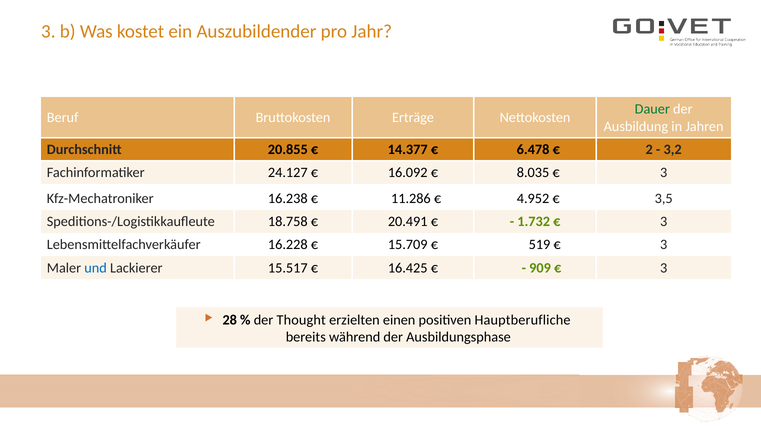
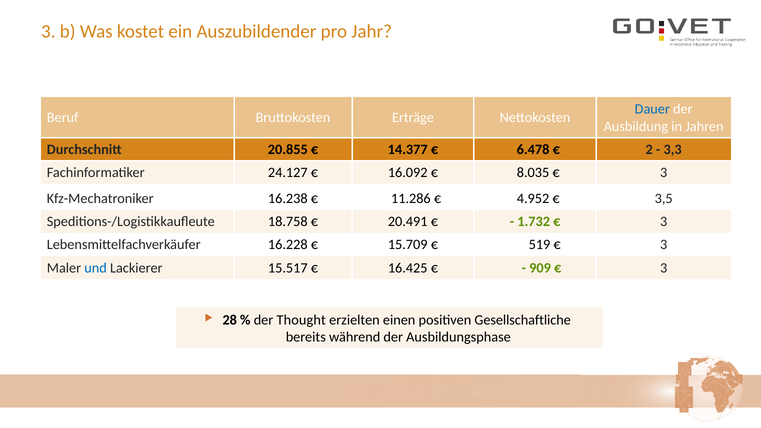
Dauer colour: green -> blue
3,2: 3,2 -> 3,3
Hauptberufliche: Hauptberufliche -> Gesellschaftliche
